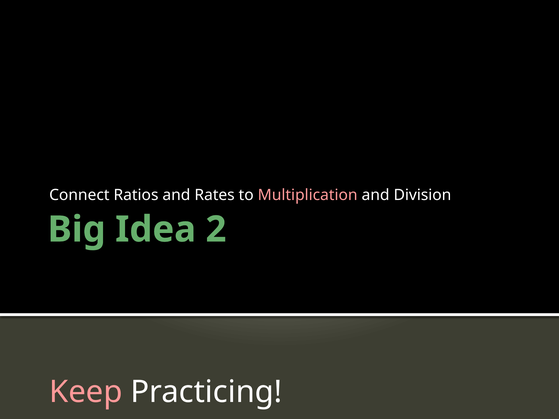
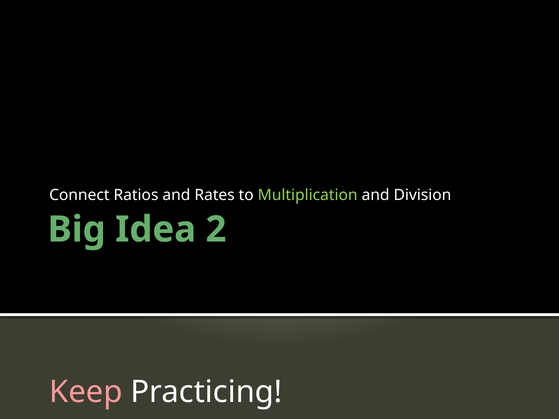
Multiplication colour: pink -> light green
